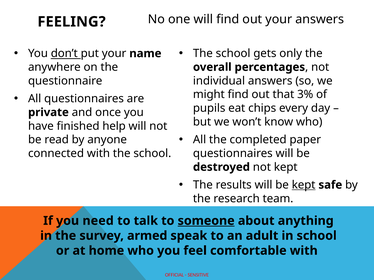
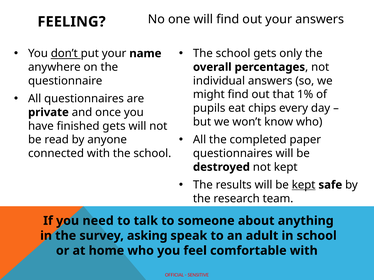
3%: 3% -> 1%
finished help: help -> gets
someone underline: present -> none
armed: armed -> asking
